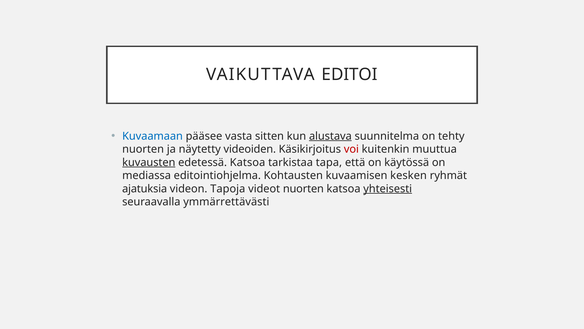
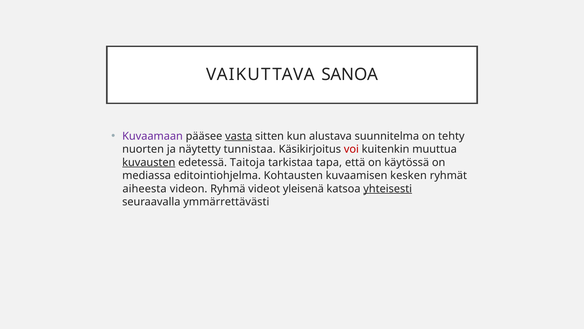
EDITOI: EDITOI -> SANOA
Kuvaamaan colour: blue -> purple
vasta underline: none -> present
alustava underline: present -> none
videoiden: videoiden -> tunnistaa
edetessä Katsoa: Katsoa -> Taitoja
ajatuksia: ajatuksia -> aiheesta
Tapoja: Tapoja -> Ryhmä
videot nuorten: nuorten -> yleisenä
